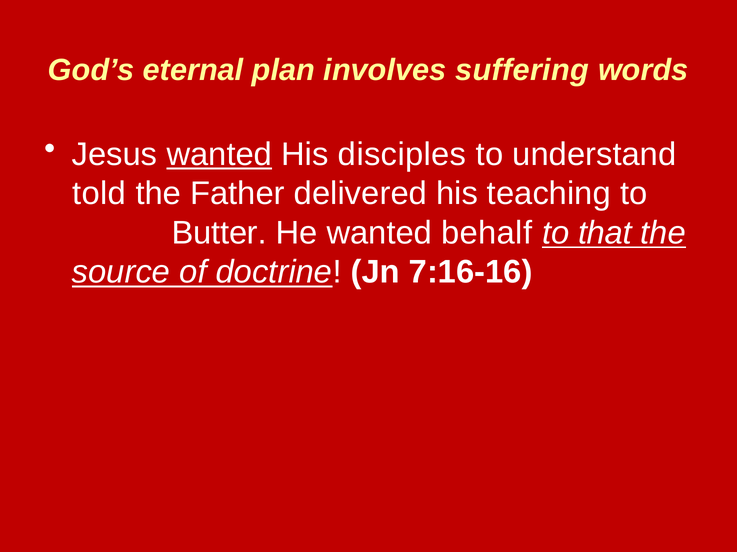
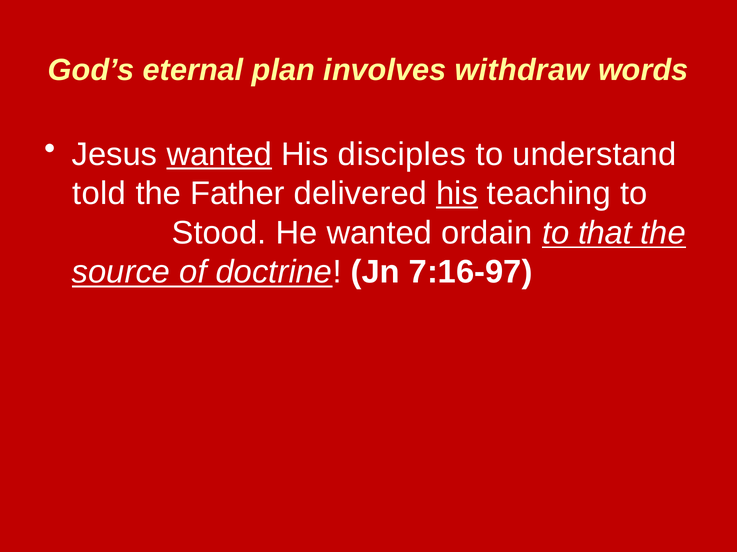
suffering: suffering -> withdraw
his at (457, 194) underline: none -> present
Butter: Butter -> Stood
behalf: behalf -> ordain
7:16-16: 7:16-16 -> 7:16-97
